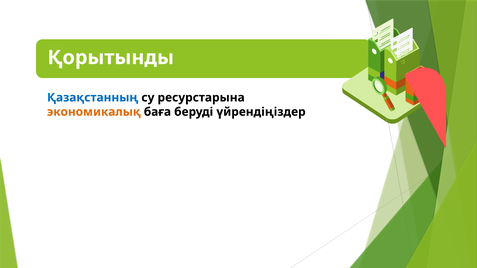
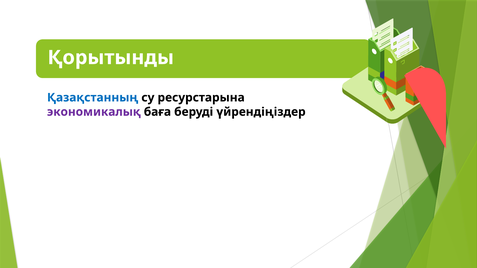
экономикалық colour: orange -> purple
